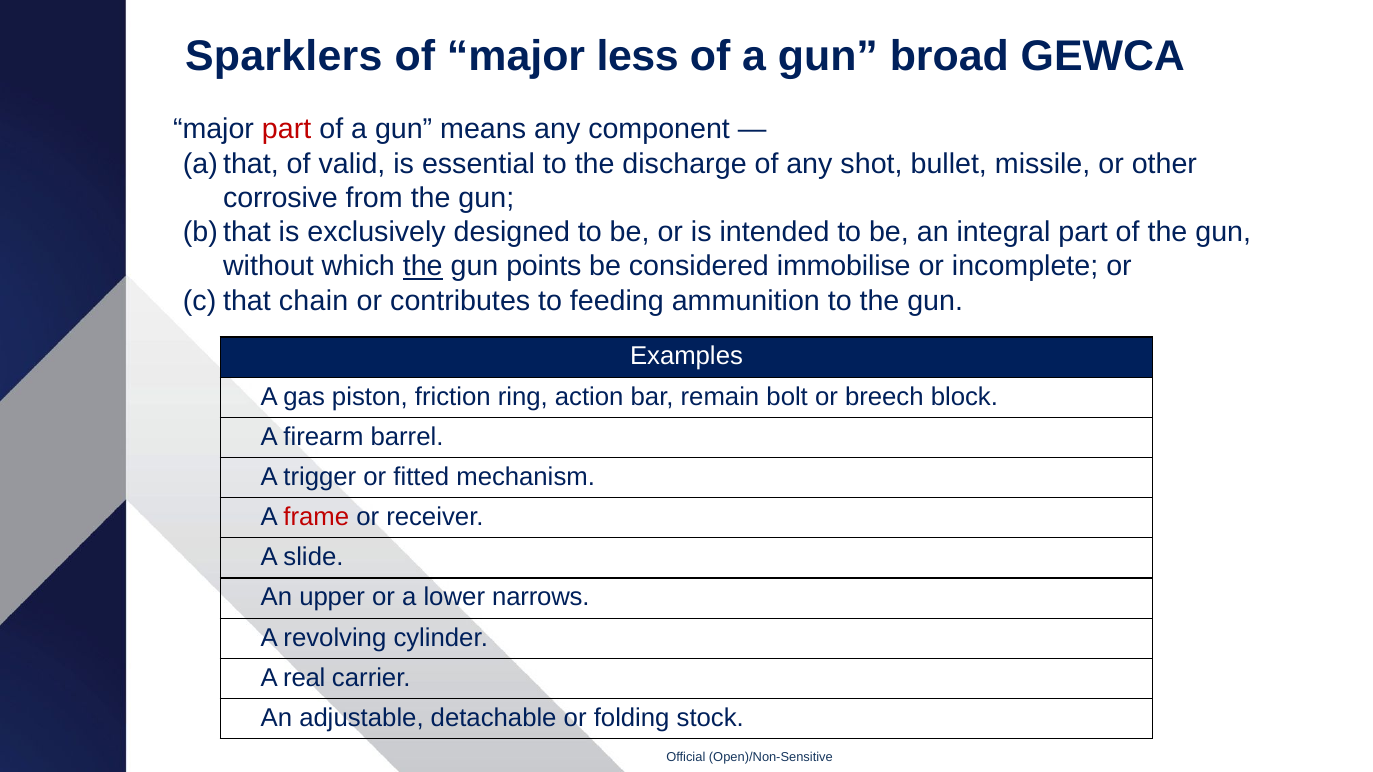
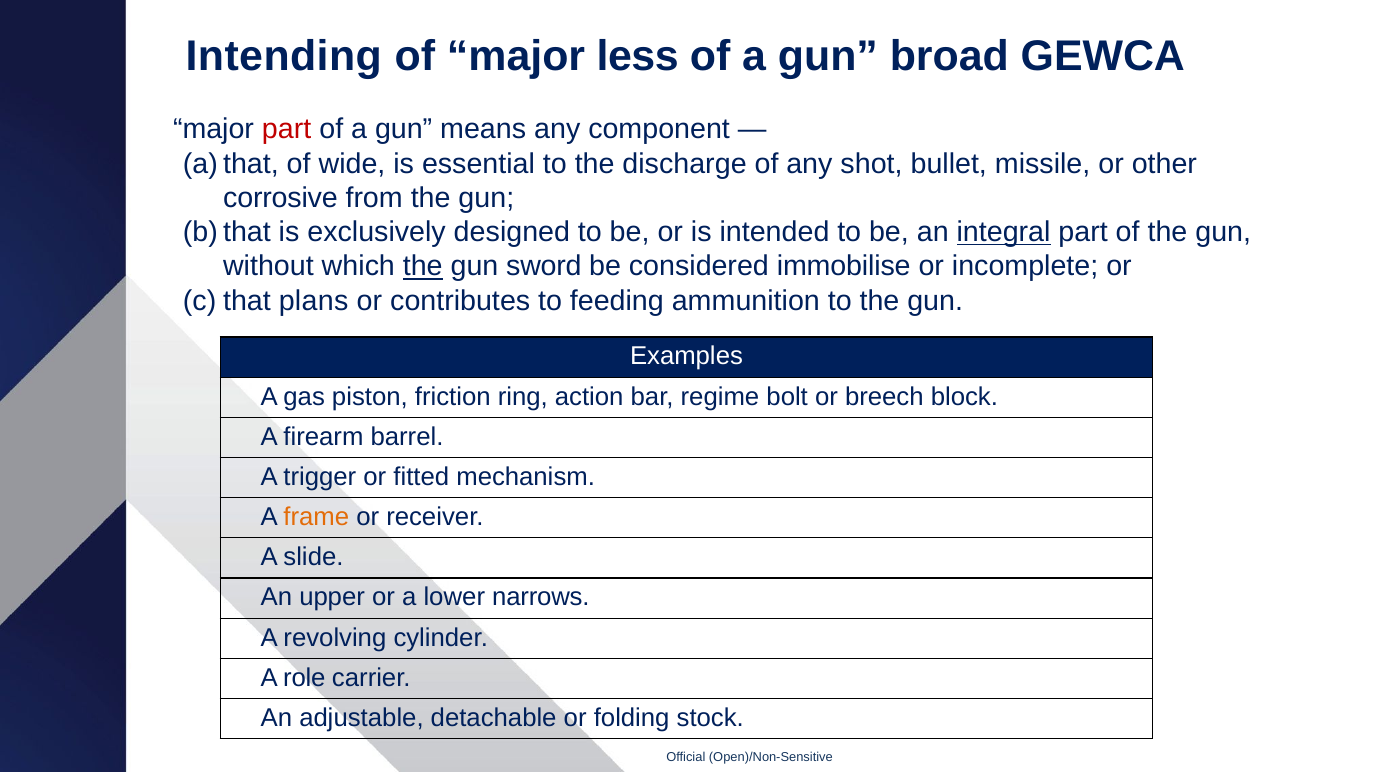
Sparklers: Sparklers -> Intending
valid: valid -> wide
integral underline: none -> present
points: points -> sword
chain: chain -> plans
remain: remain -> regime
frame colour: red -> orange
real: real -> role
